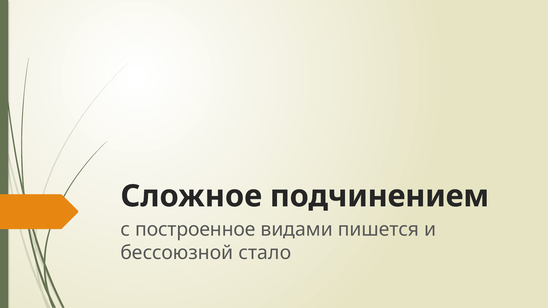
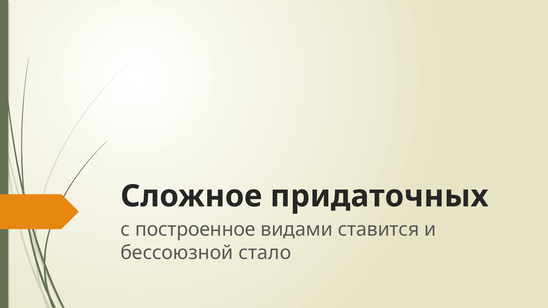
подчинением: подчинением -> придаточных
пишется: пишется -> ставится
